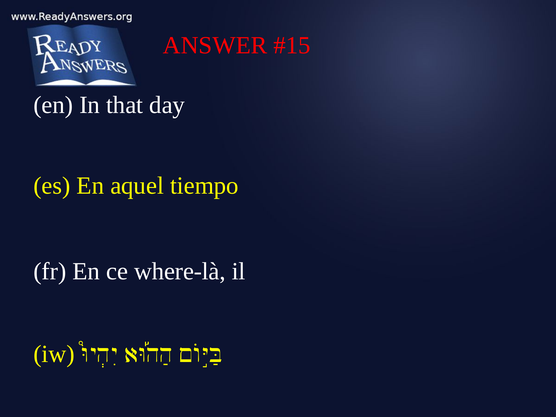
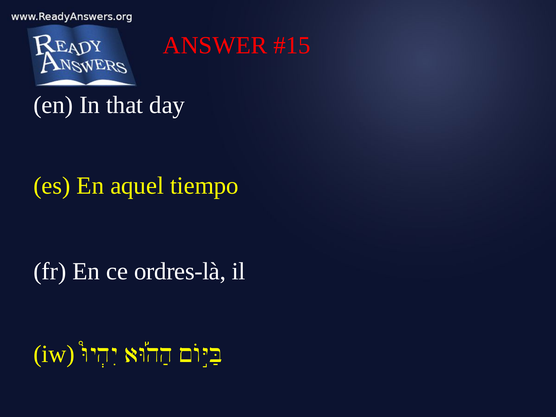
where-là: where-là -> ordres-là
